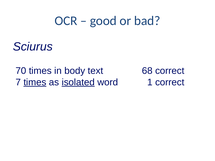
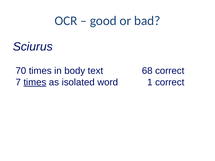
isolated underline: present -> none
